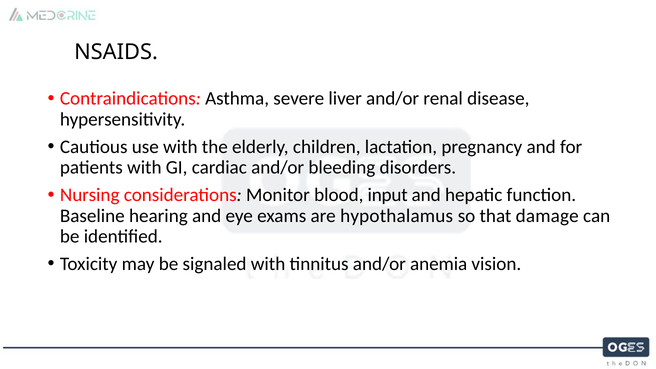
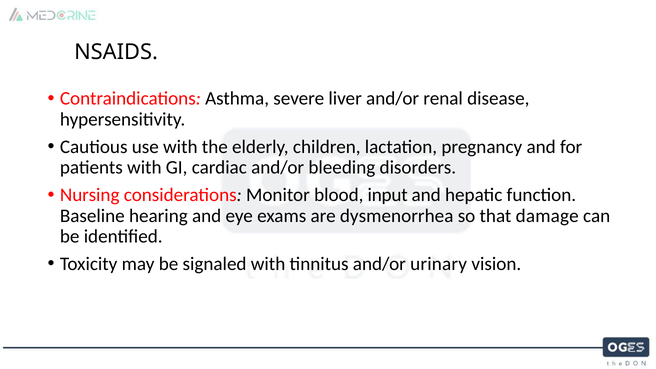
hypothalamus: hypothalamus -> dysmenorrhea
anemia: anemia -> urinary
